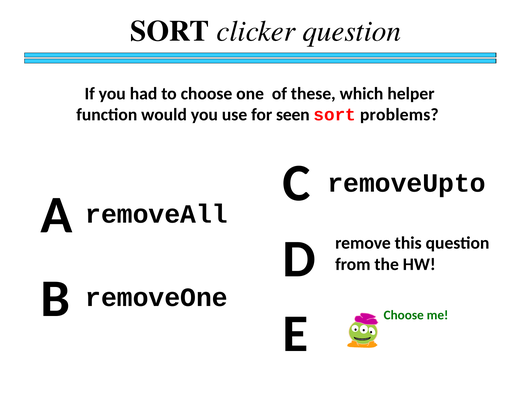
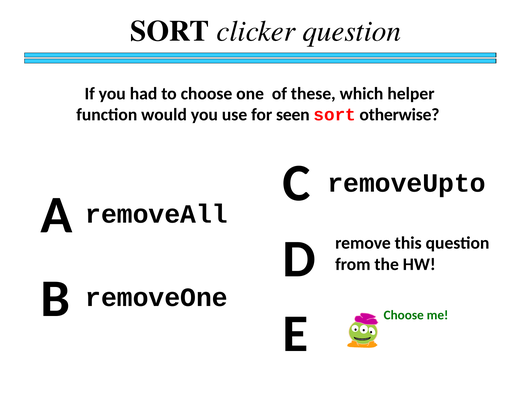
problems: problems -> otherwise
